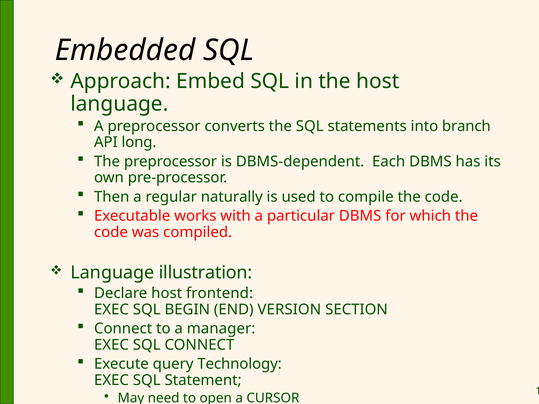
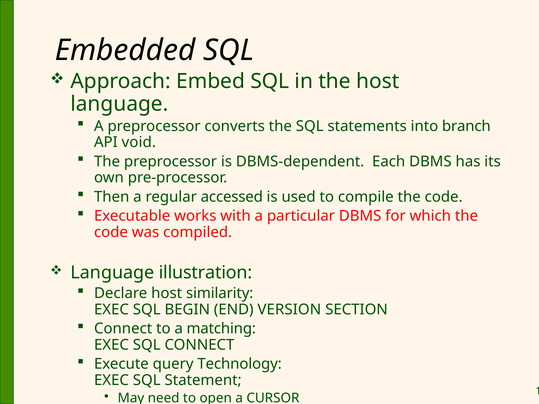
long: long -> void
naturally: naturally -> accessed
frontend: frontend -> similarity
manager: manager -> matching
